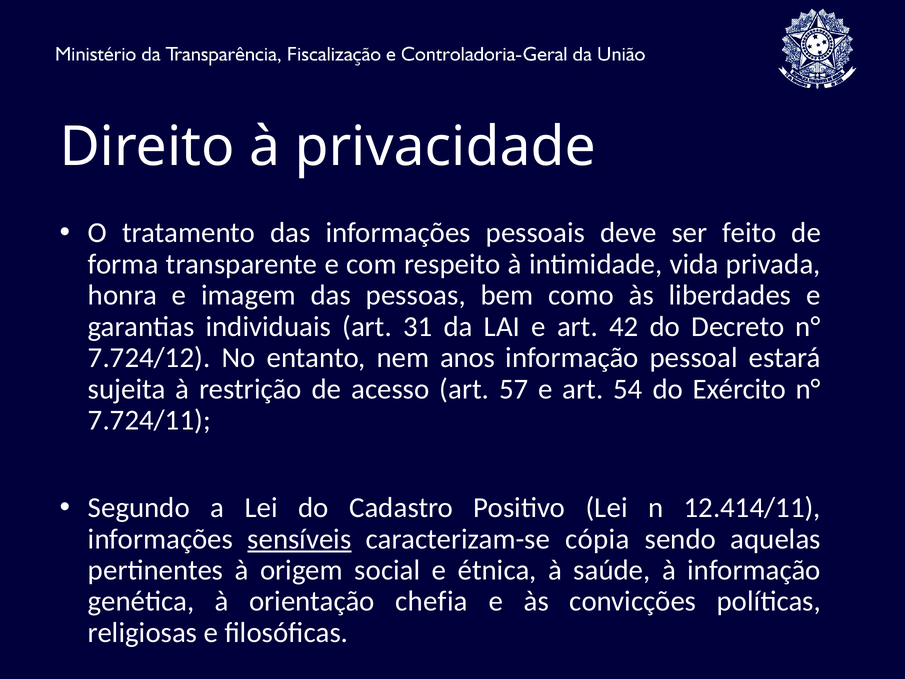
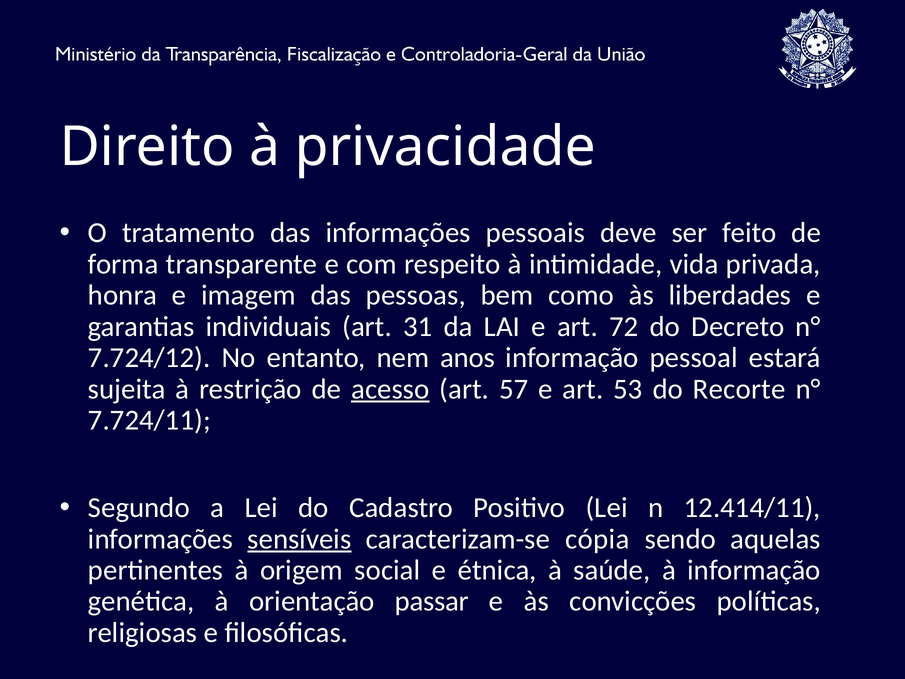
42: 42 -> 72
acesso underline: none -> present
54: 54 -> 53
Exército: Exército -> Recorte
chefia: chefia -> passar
